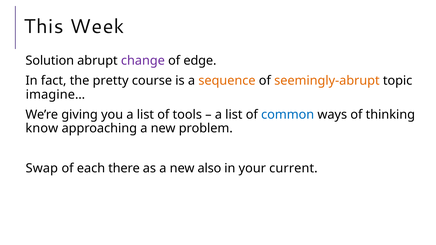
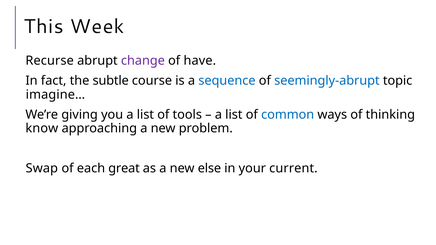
Solution: Solution -> Recurse
edge: edge -> have
pretty: pretty -> subtle
sequence colour: orange -> blue
seemingly-abrupt colour: orange -> blue
there: there -> great
also: also -> else
